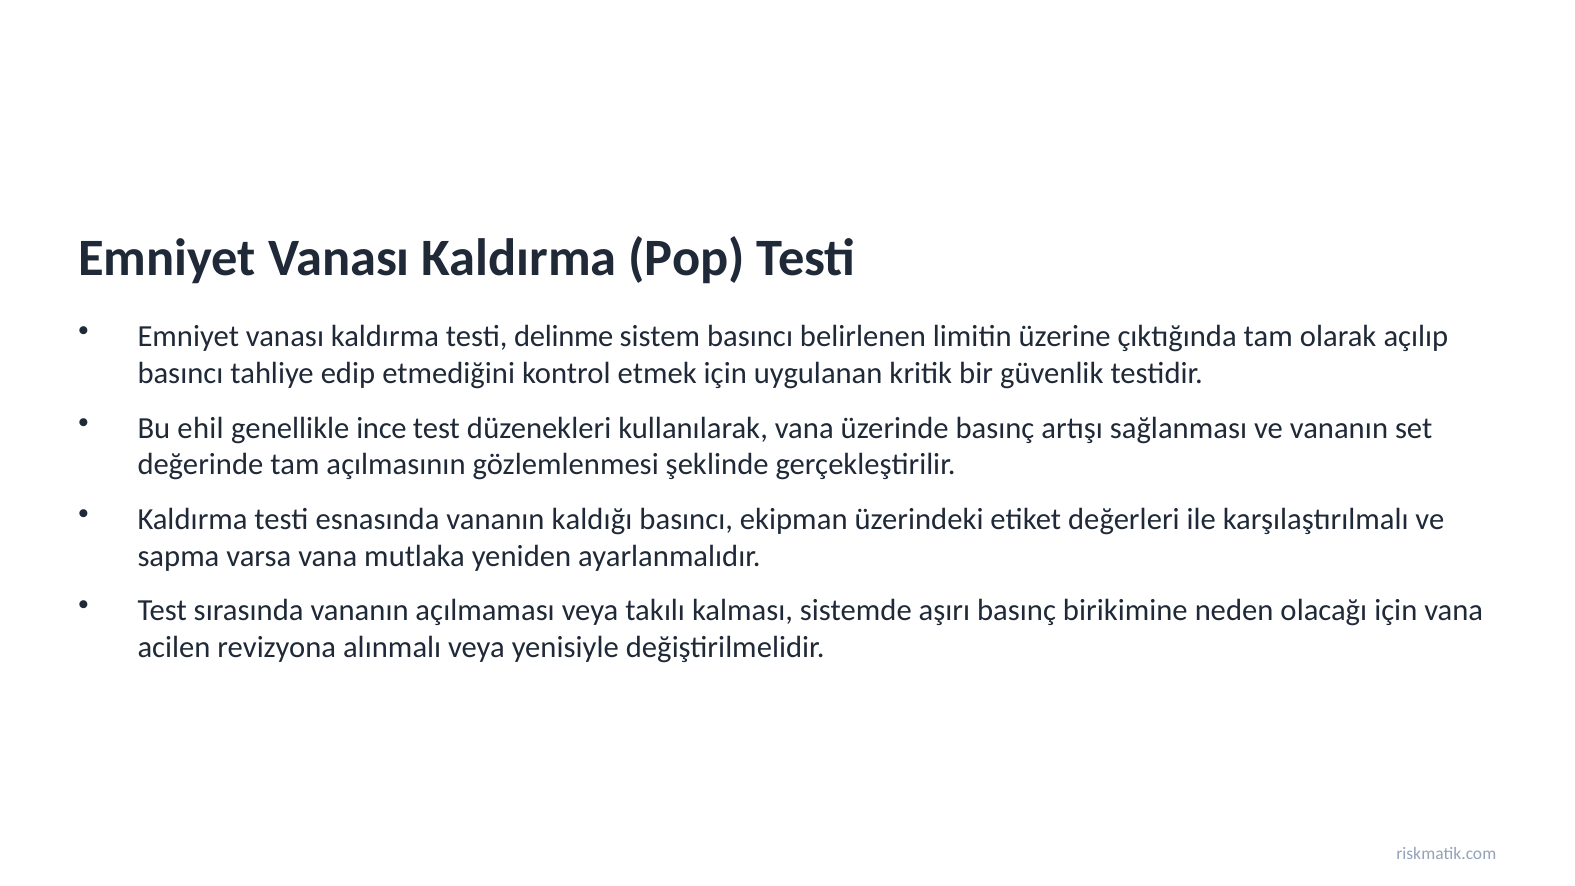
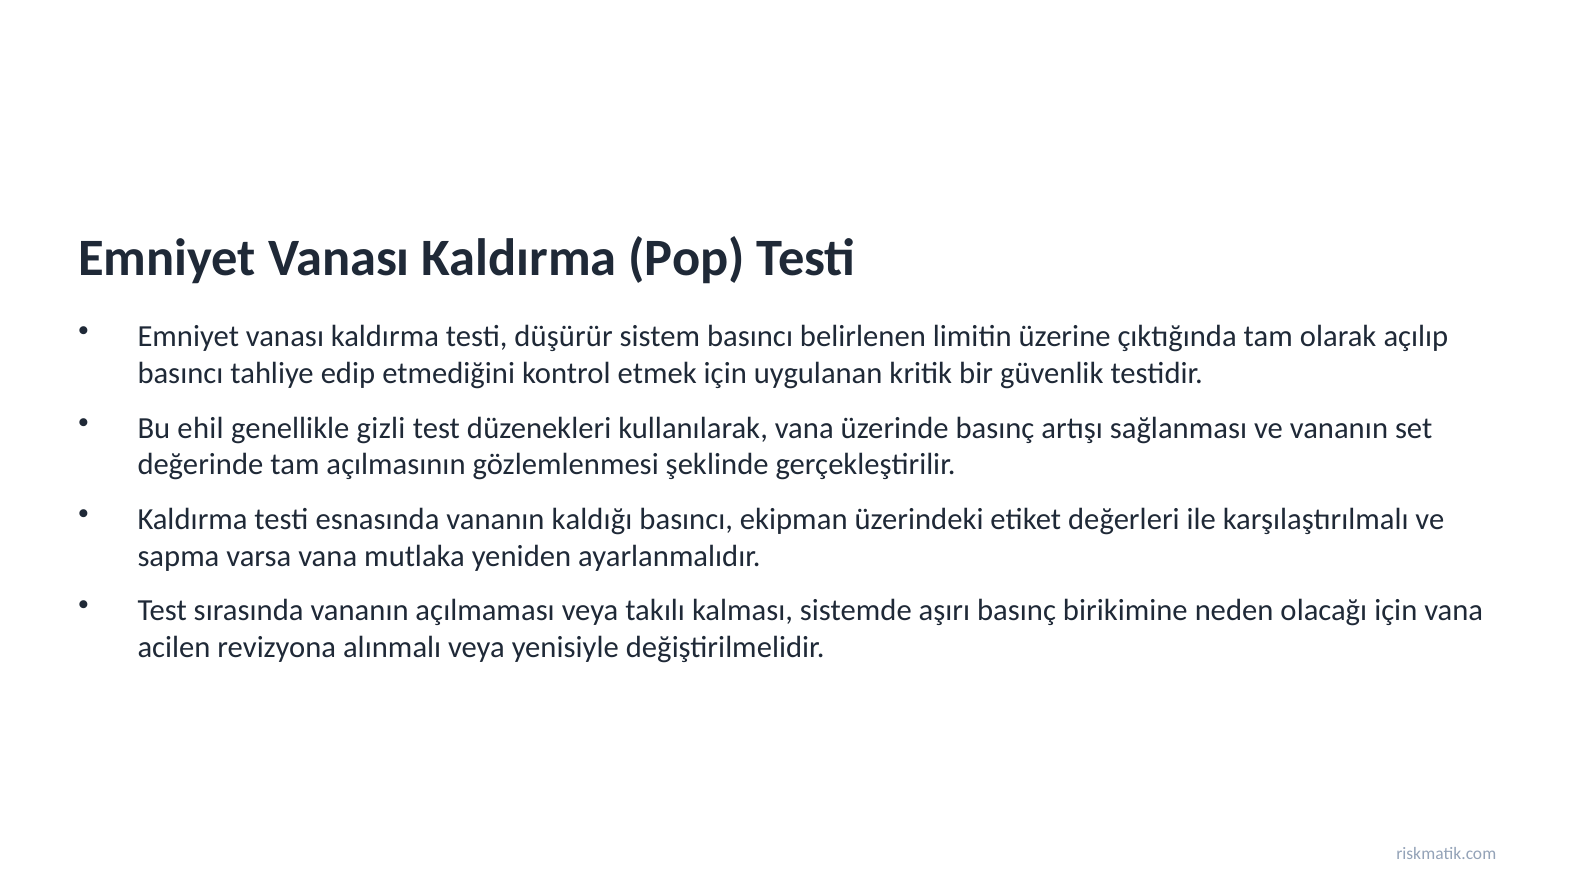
delinme: delinme -> düşürür
ince: ince -> gizli
